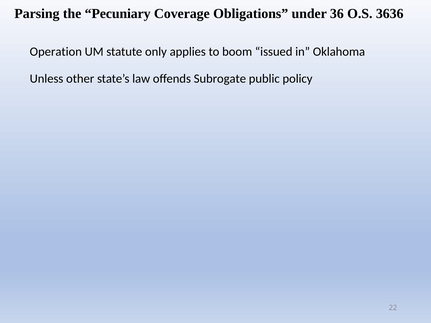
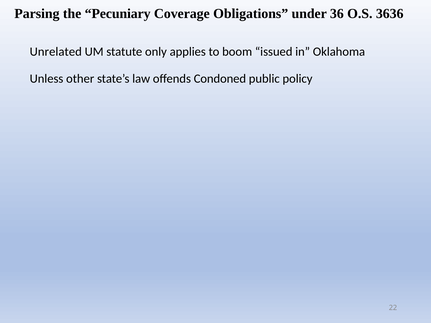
Operation: Operation -> Unrelated
Subrogate: Subrogate -> Condoned
